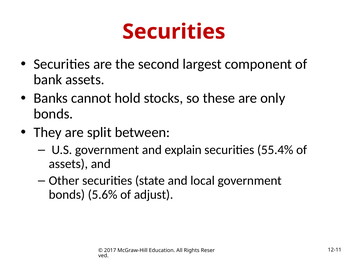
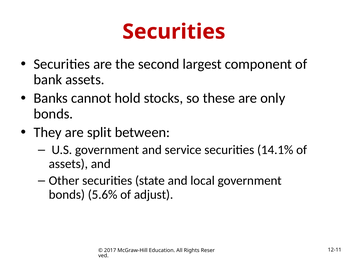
explain: explain -> service
55.4%: 55.4% -> 14.1%
